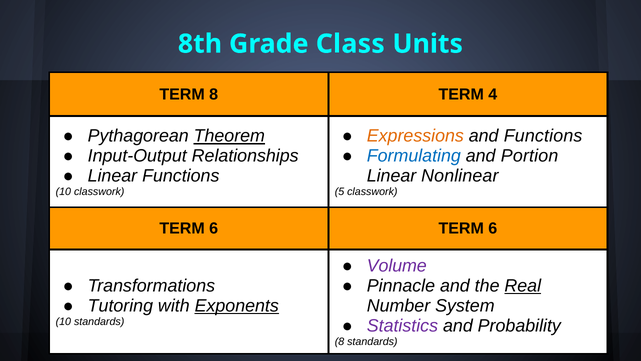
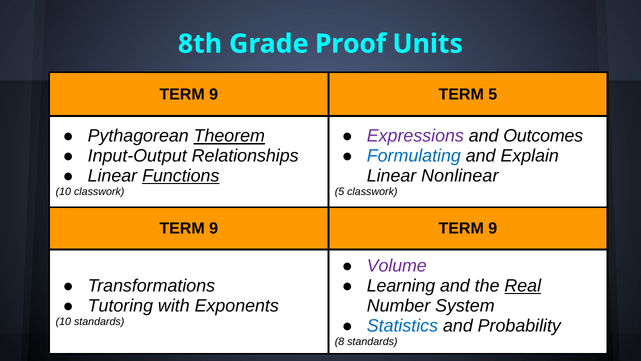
Class: Class -> Proof
8 at (214, 94): 8 -> 9
TERM 4: 4 -> 5
Expressions colour: orange -> purple
and Functions: Functions -> Outcomes
Portion: Portion -> Explain
Functions at (181, 176) underline: none -> present
6 at (214, 228): 6 -> 9
6 at (493, 228): 6 -> 9
Pinnacle: Pinnacle -> Learning
Exponents underline: present -> none
Statistics colour: purple -> blue
